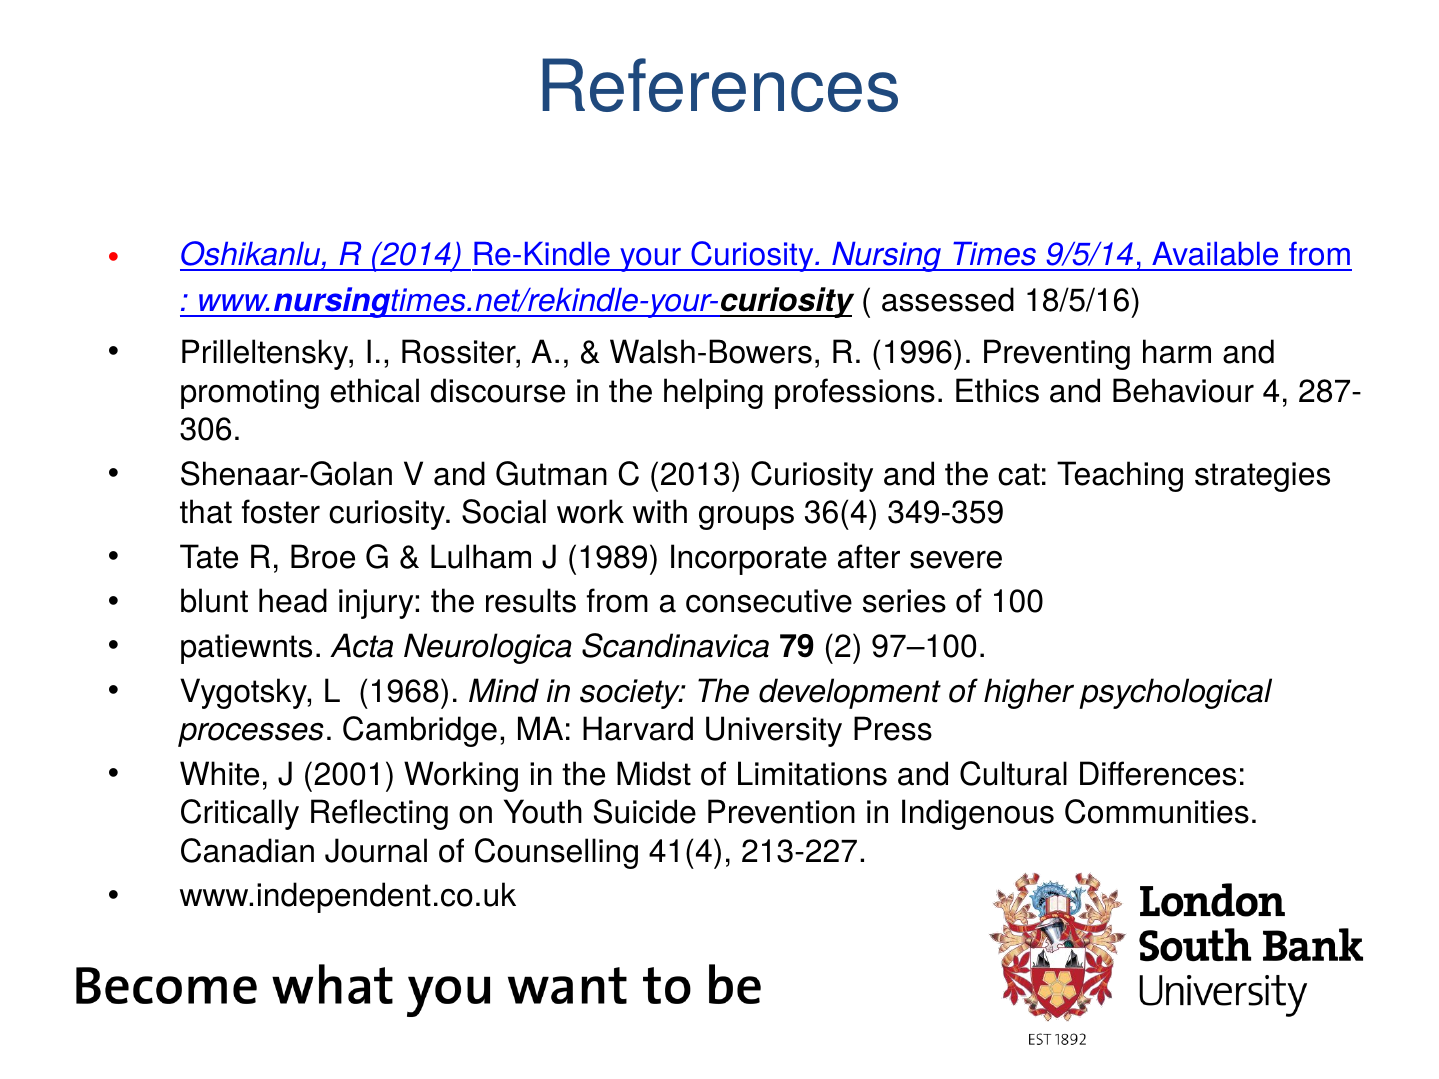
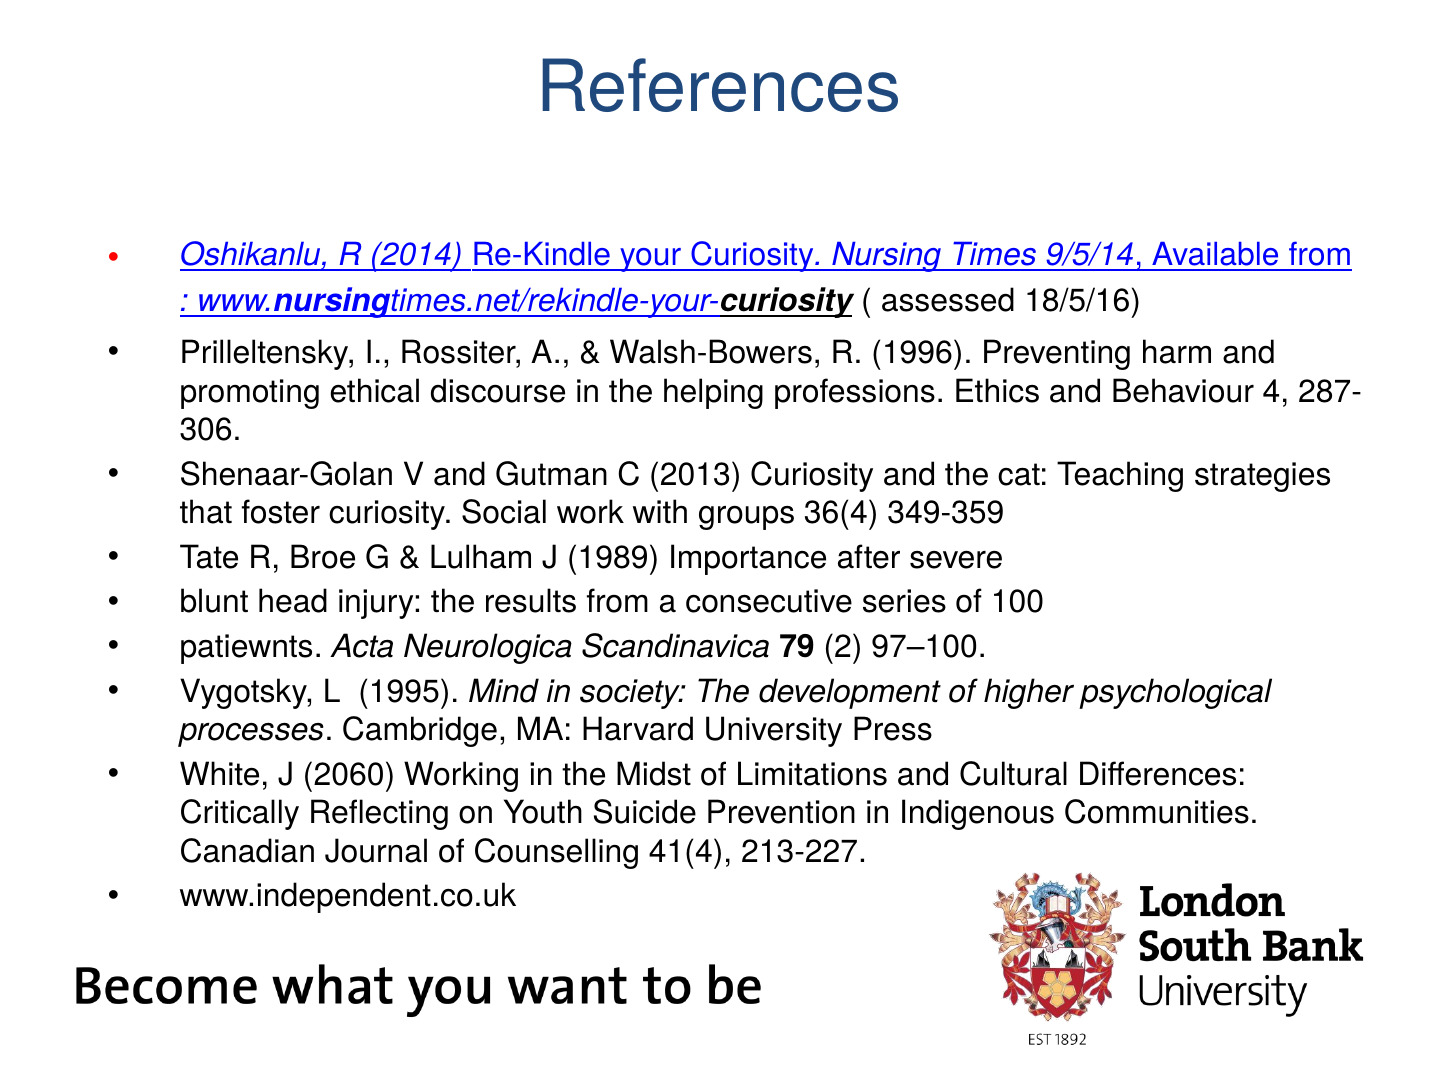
Incorporate: Incorporate -> Importance
1968: 1968 -> 1995
2001: 2001 -> 2060
